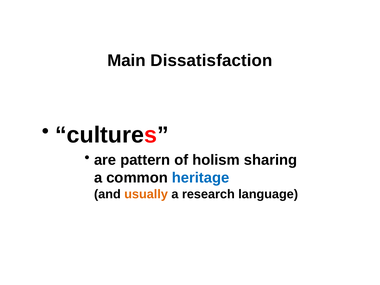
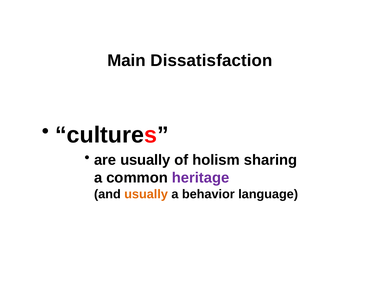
are pattern: pattern -> usually
heritage colour: blue -> purple
research: research -> behavior
